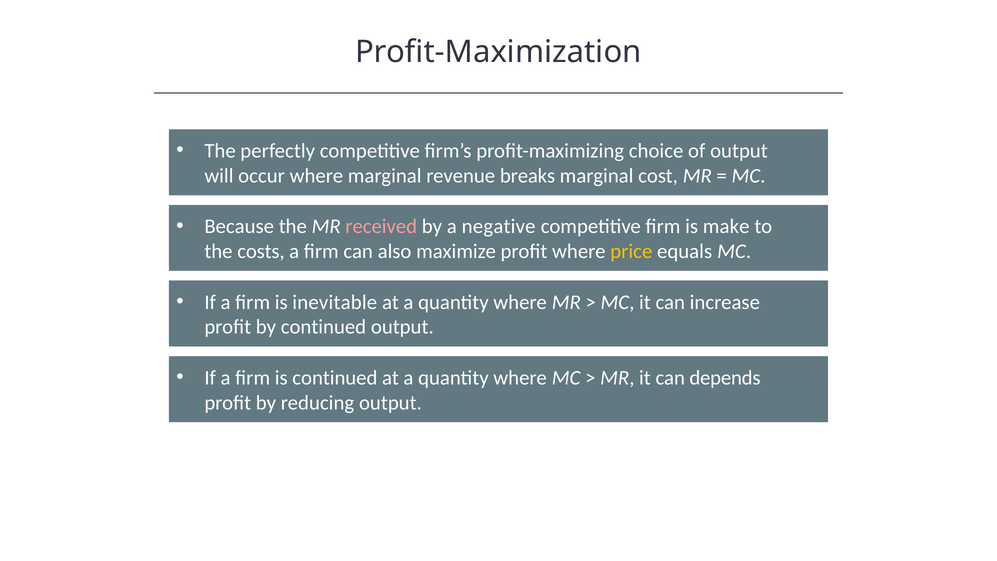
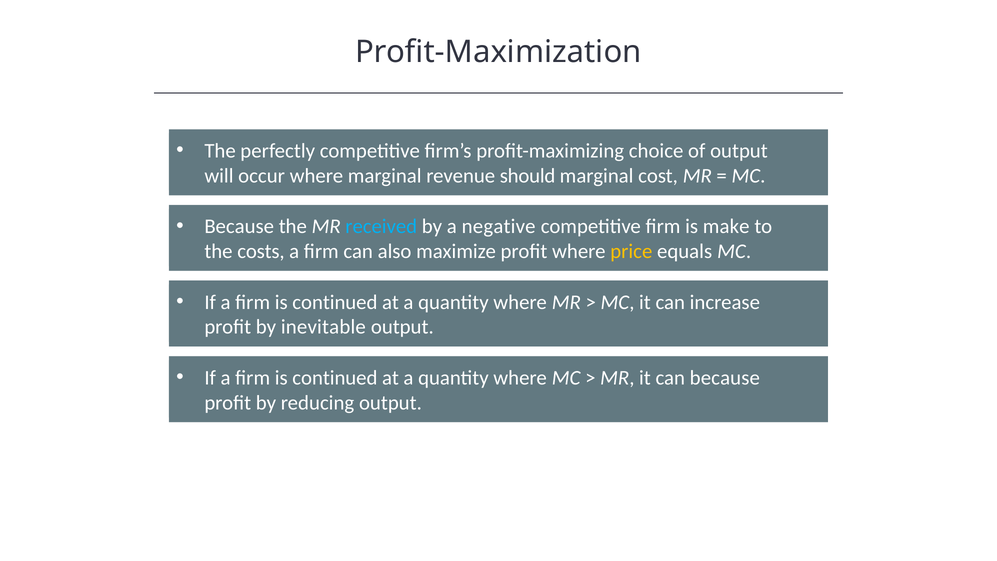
breaks: breaks -> should
received colour: pink -> light blue
inevitable at (335, 302): inevitable -> continued
by continued: continued -> inevitable
can depends: depends -> because
